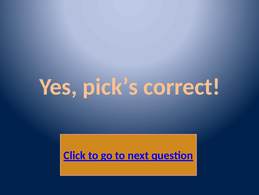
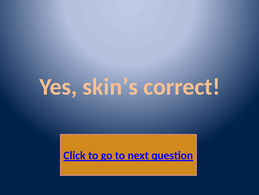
pick’s: pick’s -> skin’s
